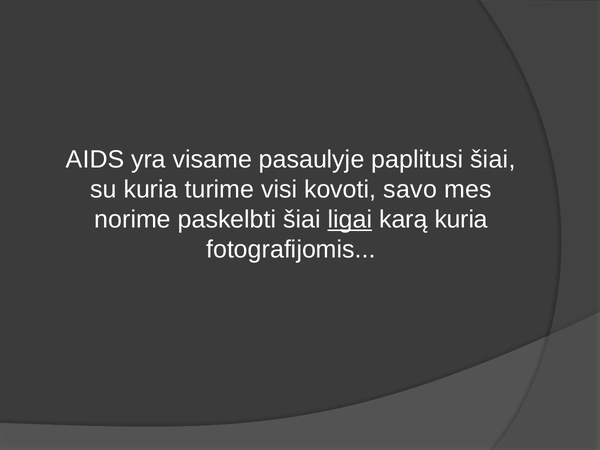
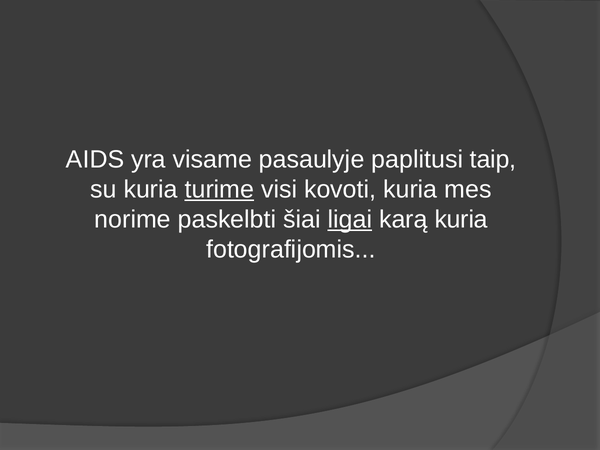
paplitusi šiai: šiai -> taip
turime underline: none -> present
kovoti savo: savo -> kuria
